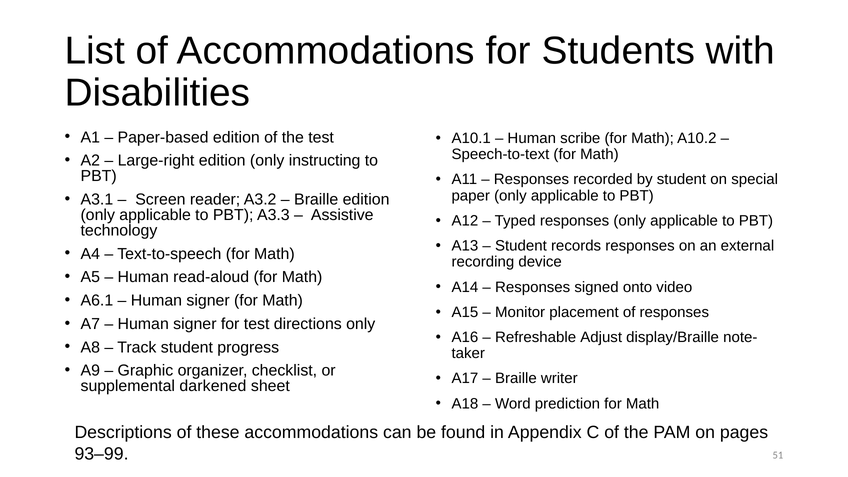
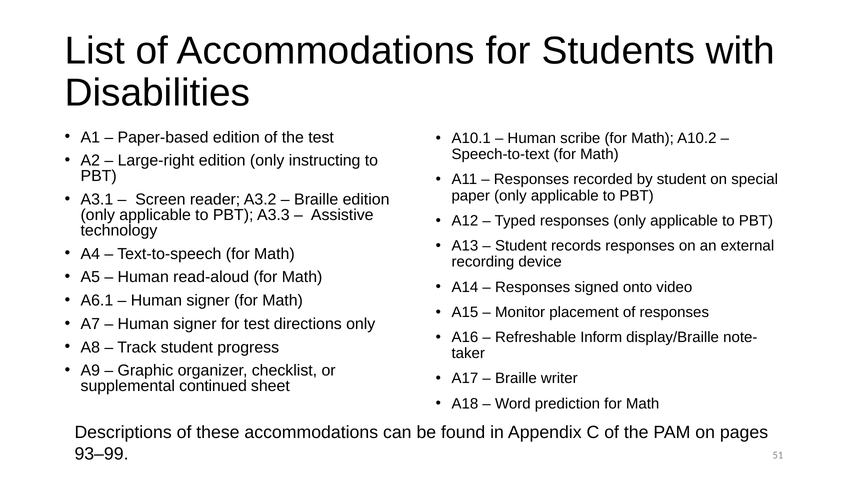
Adjust: Adjust -> Inform
darkened: darkened -> continued
